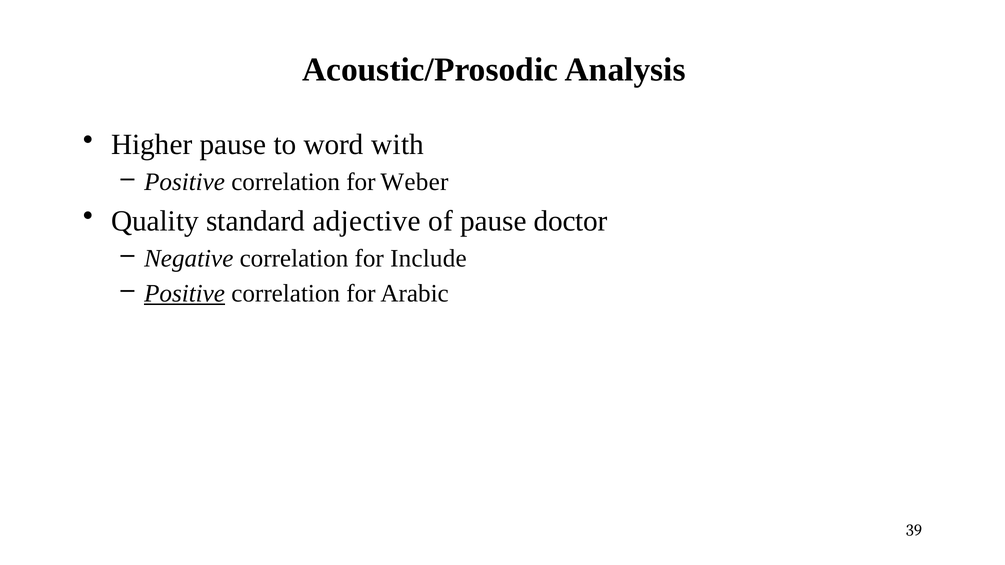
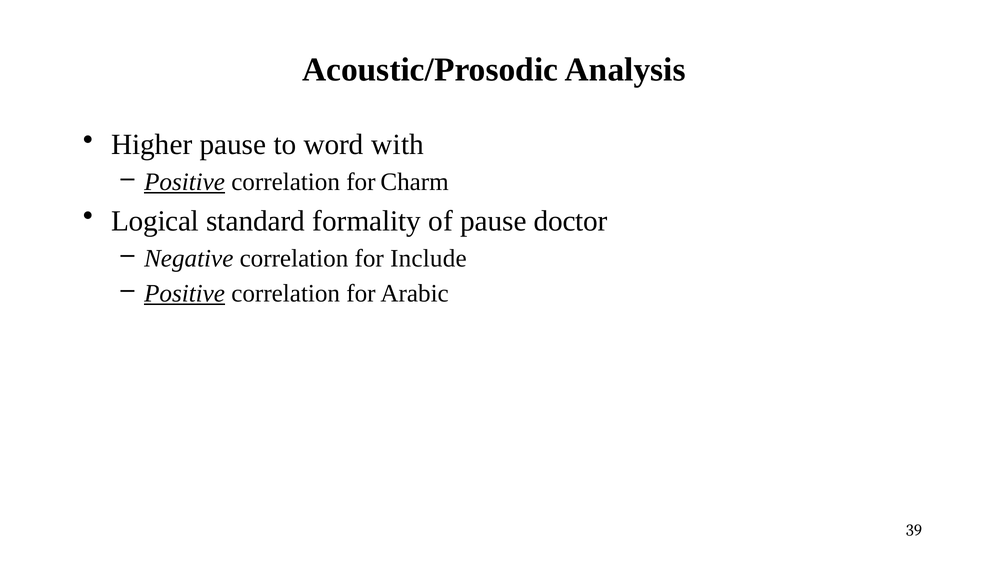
Positive at (185, 182) underline: none -> present
Weber: Weber -> Charm
Quality: Quality -> Logical
adjective: adjective -> formality
